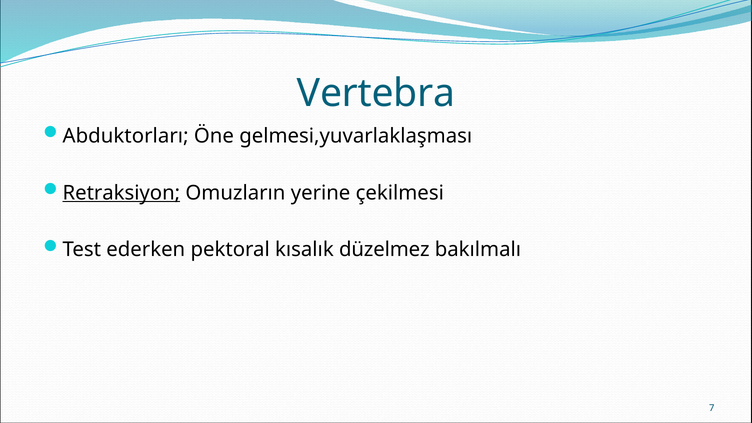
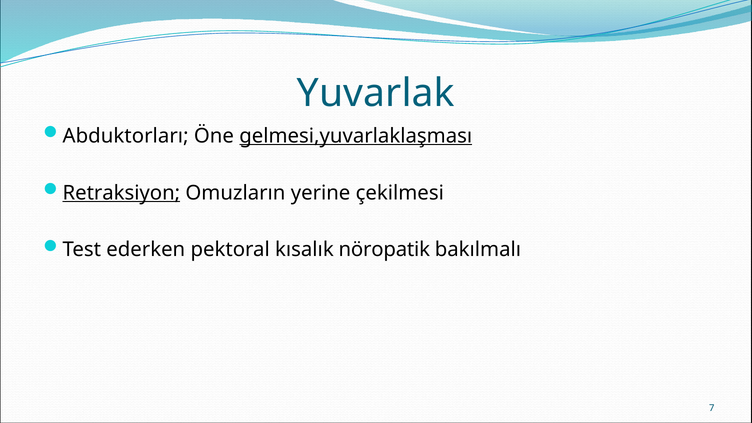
Vertebra: Vertebra -> Yuvarlak
gelmesi,yuvarlaklaşması underline: none -> present
düzelmez: düzelmez -> nöropatik
